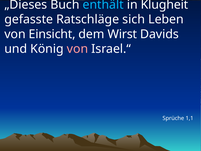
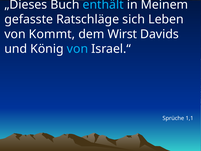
Klugheit: Klugheit -> Meinem
Einsicht: Einsicht -> Kommt
von at (77, 49) colour: pink -> light blue
